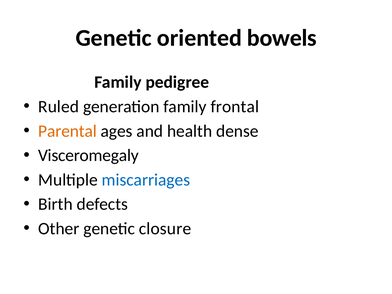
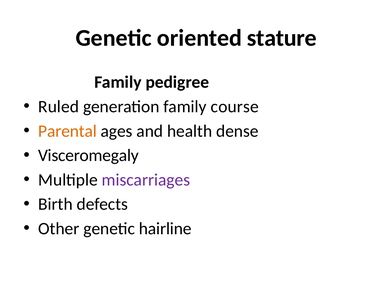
bowels: bowels -> stature
frontal: frontal -> course
miscarriages colour: blue -> purple
closure: closure -> hairline
